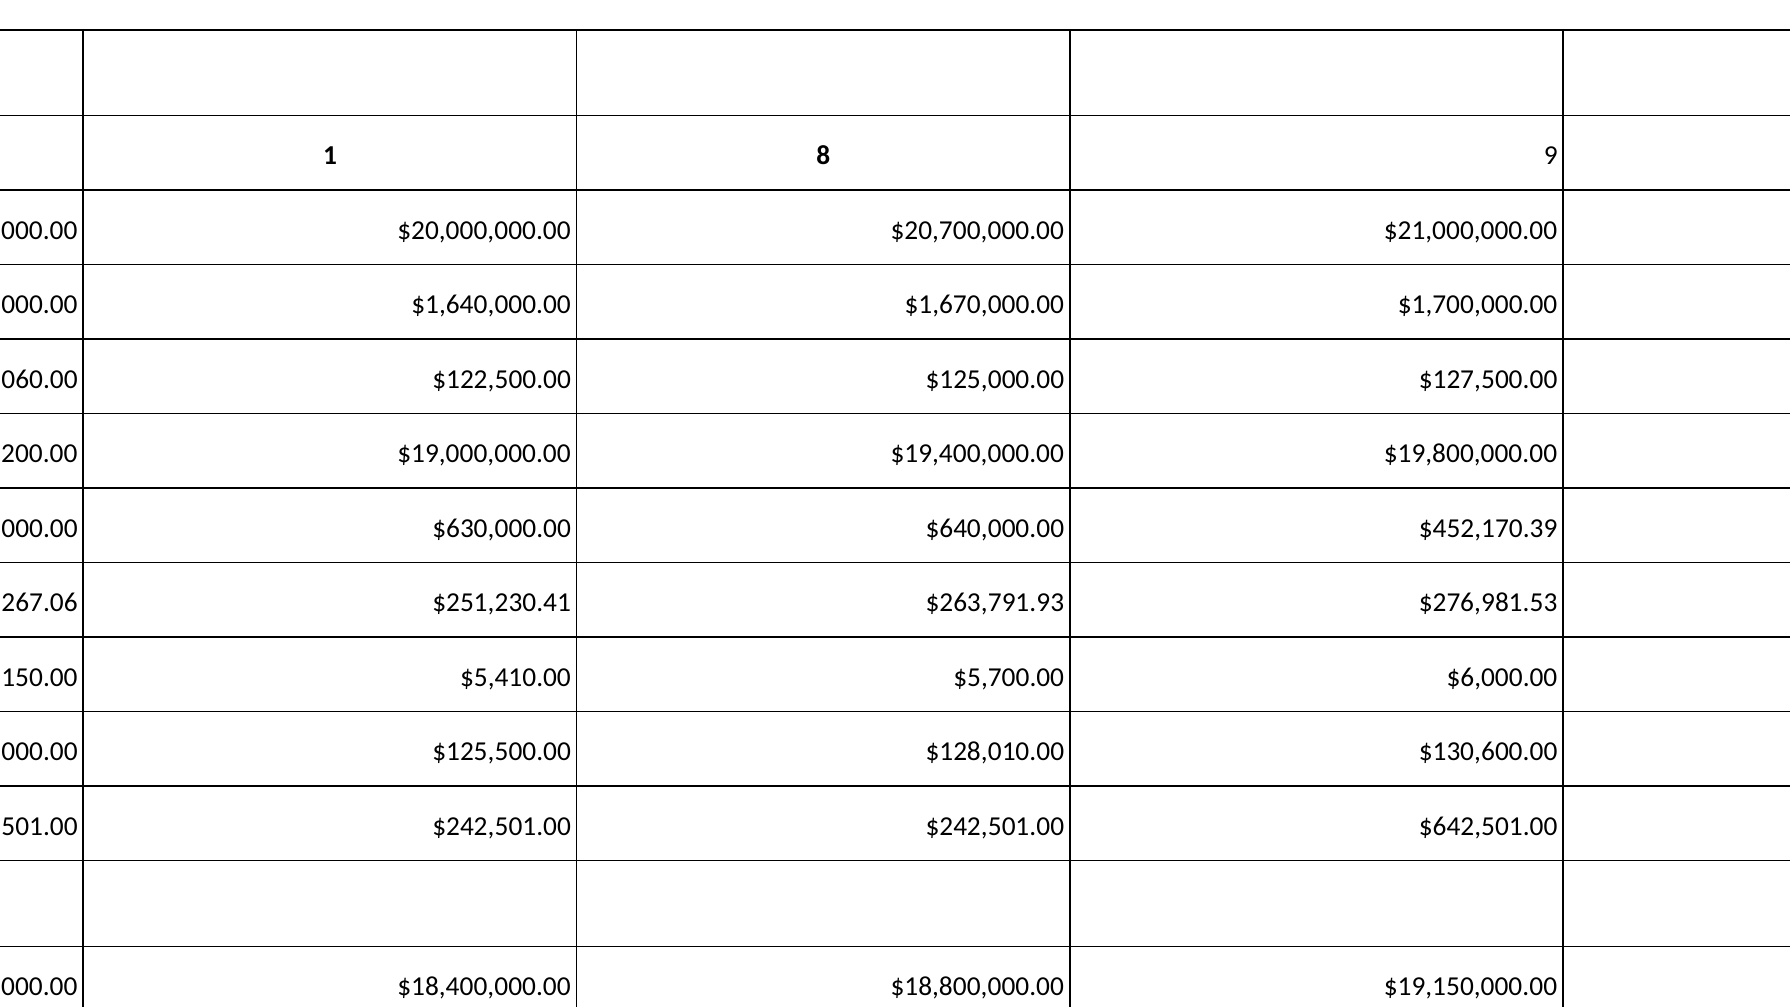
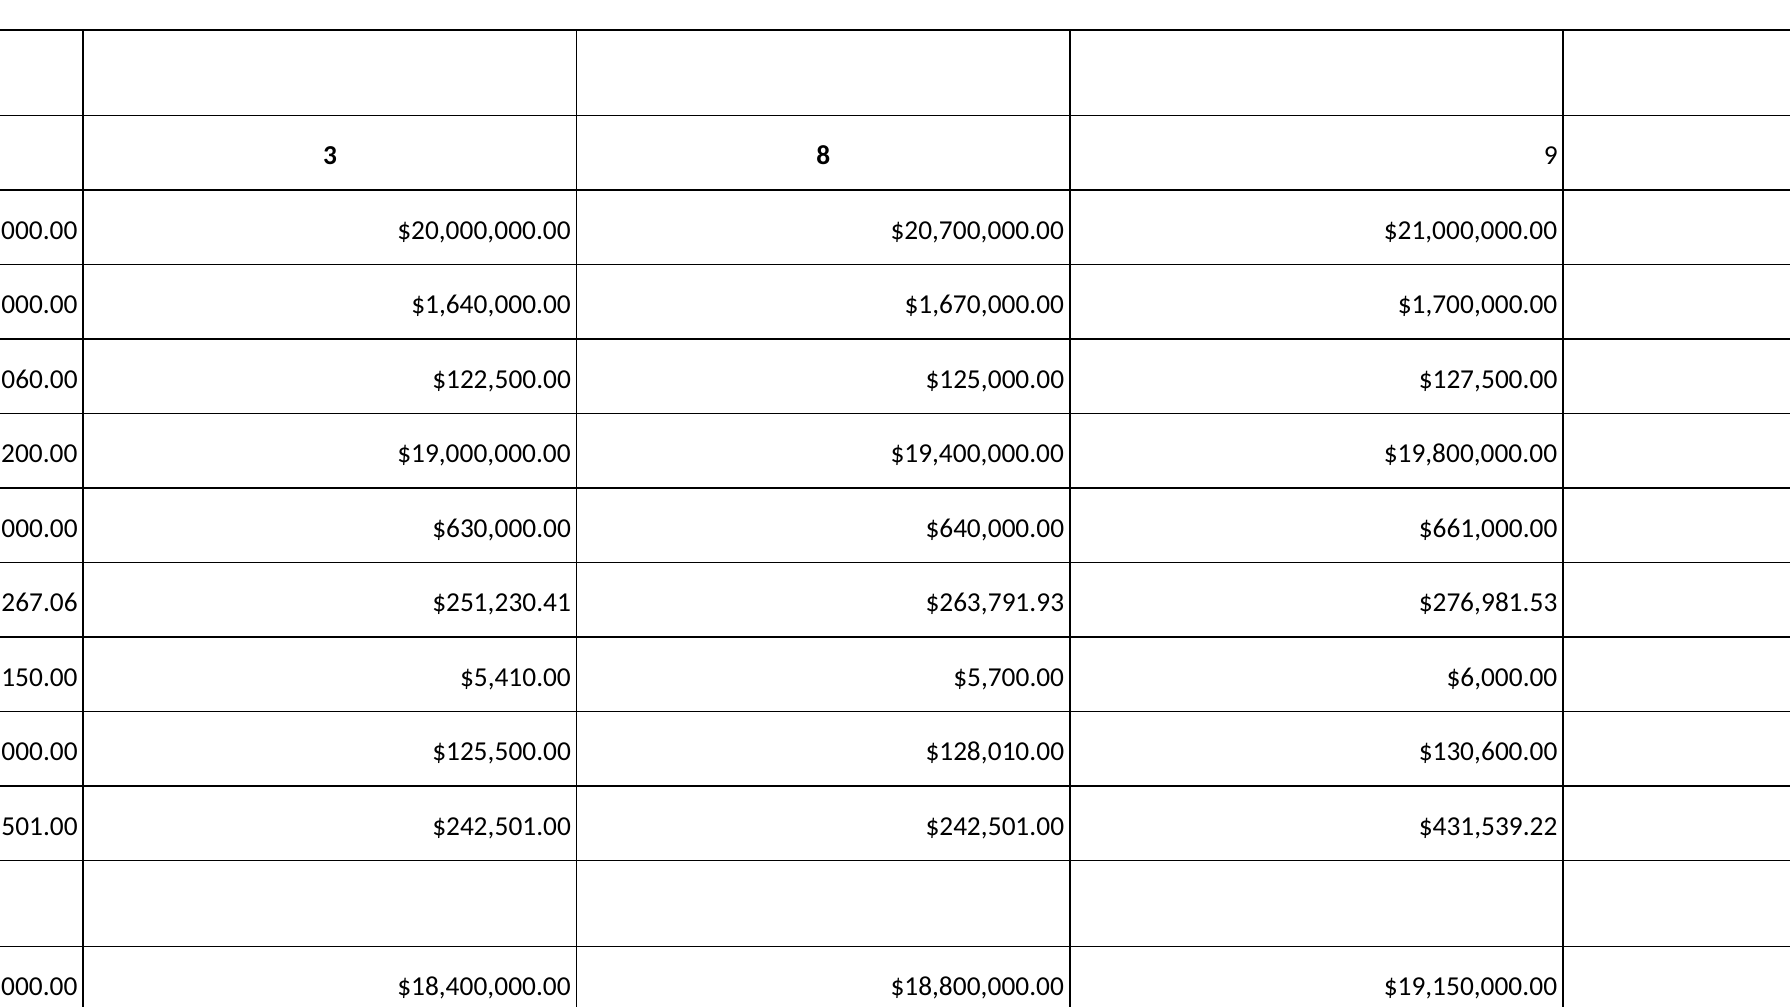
1: 1 -> 3
$452,170.39: $452,170.39 -> $661,000.00
$642,501.00: $642,501.00 -> $431,539.22
